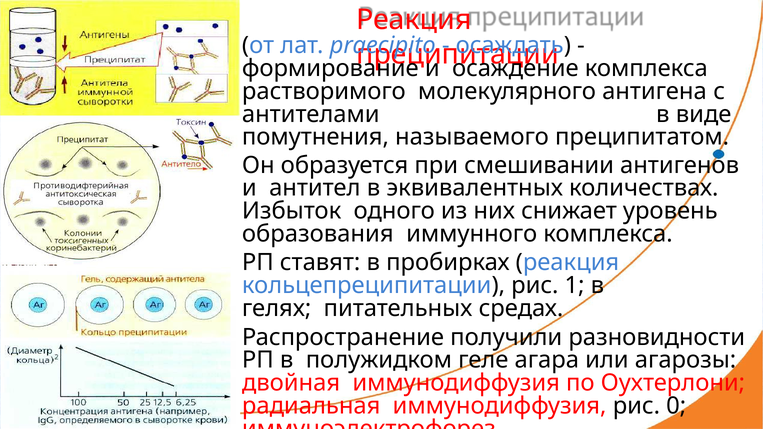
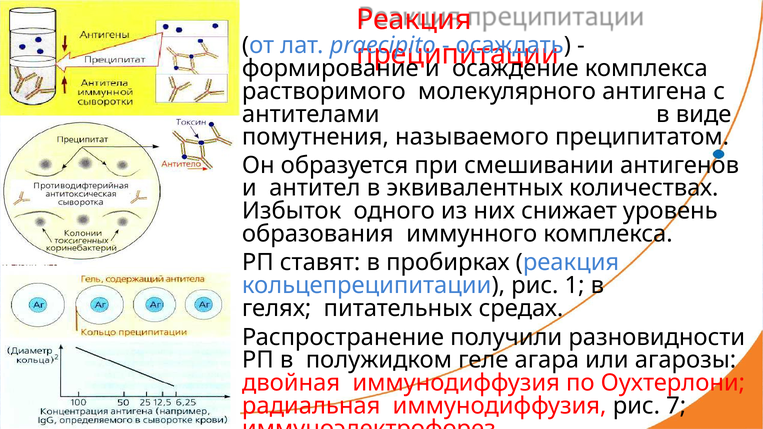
0: 0 -> 7
